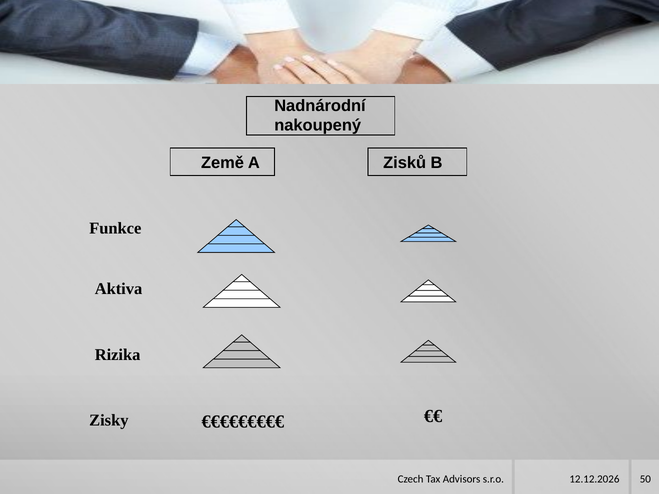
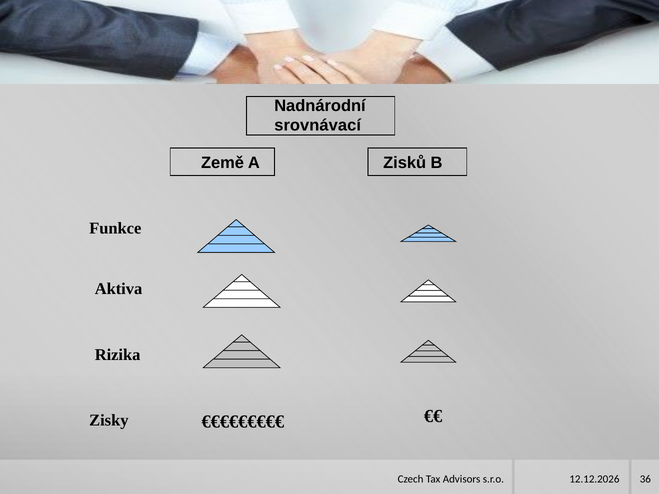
nakoupený: nakoupený -> srovnávací
50: 50 -> 36
